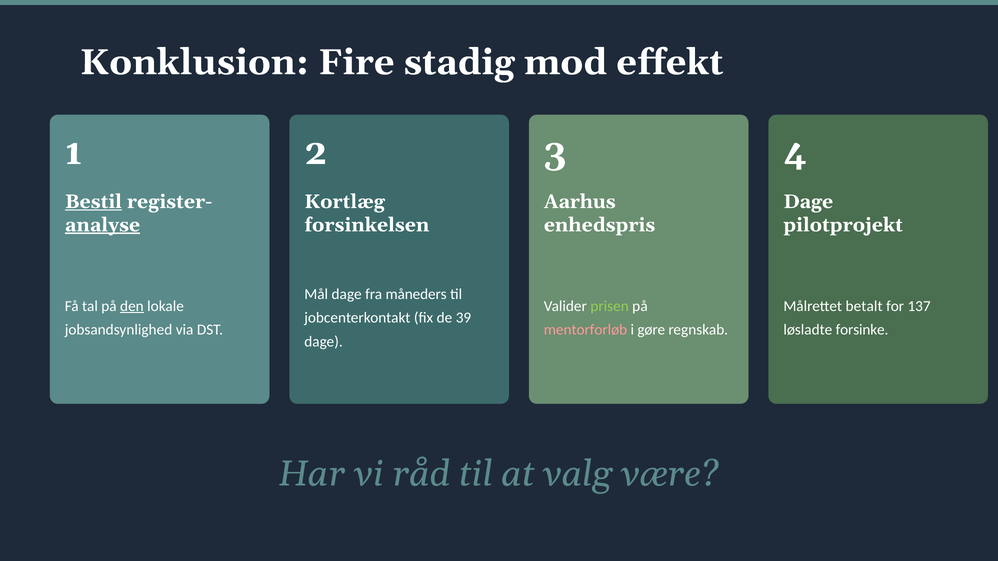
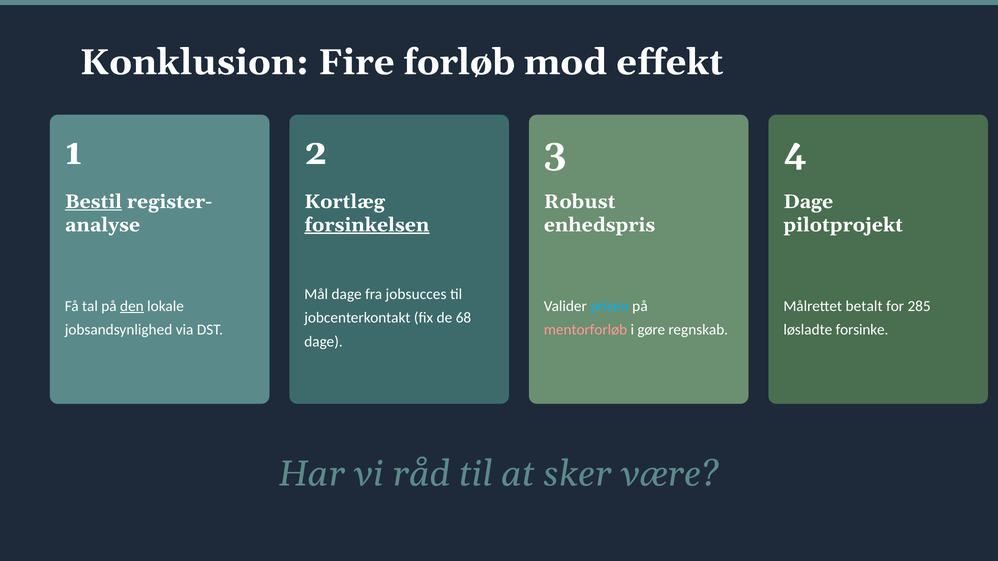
stadig: stadig -> forløb
Aarhus: Aarhus -> Robust
analyse underline: present -> none
forsinkelsen underline: none -> present
måneders: måneders -> jobsucces
prisen colour: light green -> light blue
137: 137 -> 285
39: 39 -> 68
valg: valg -> sker
